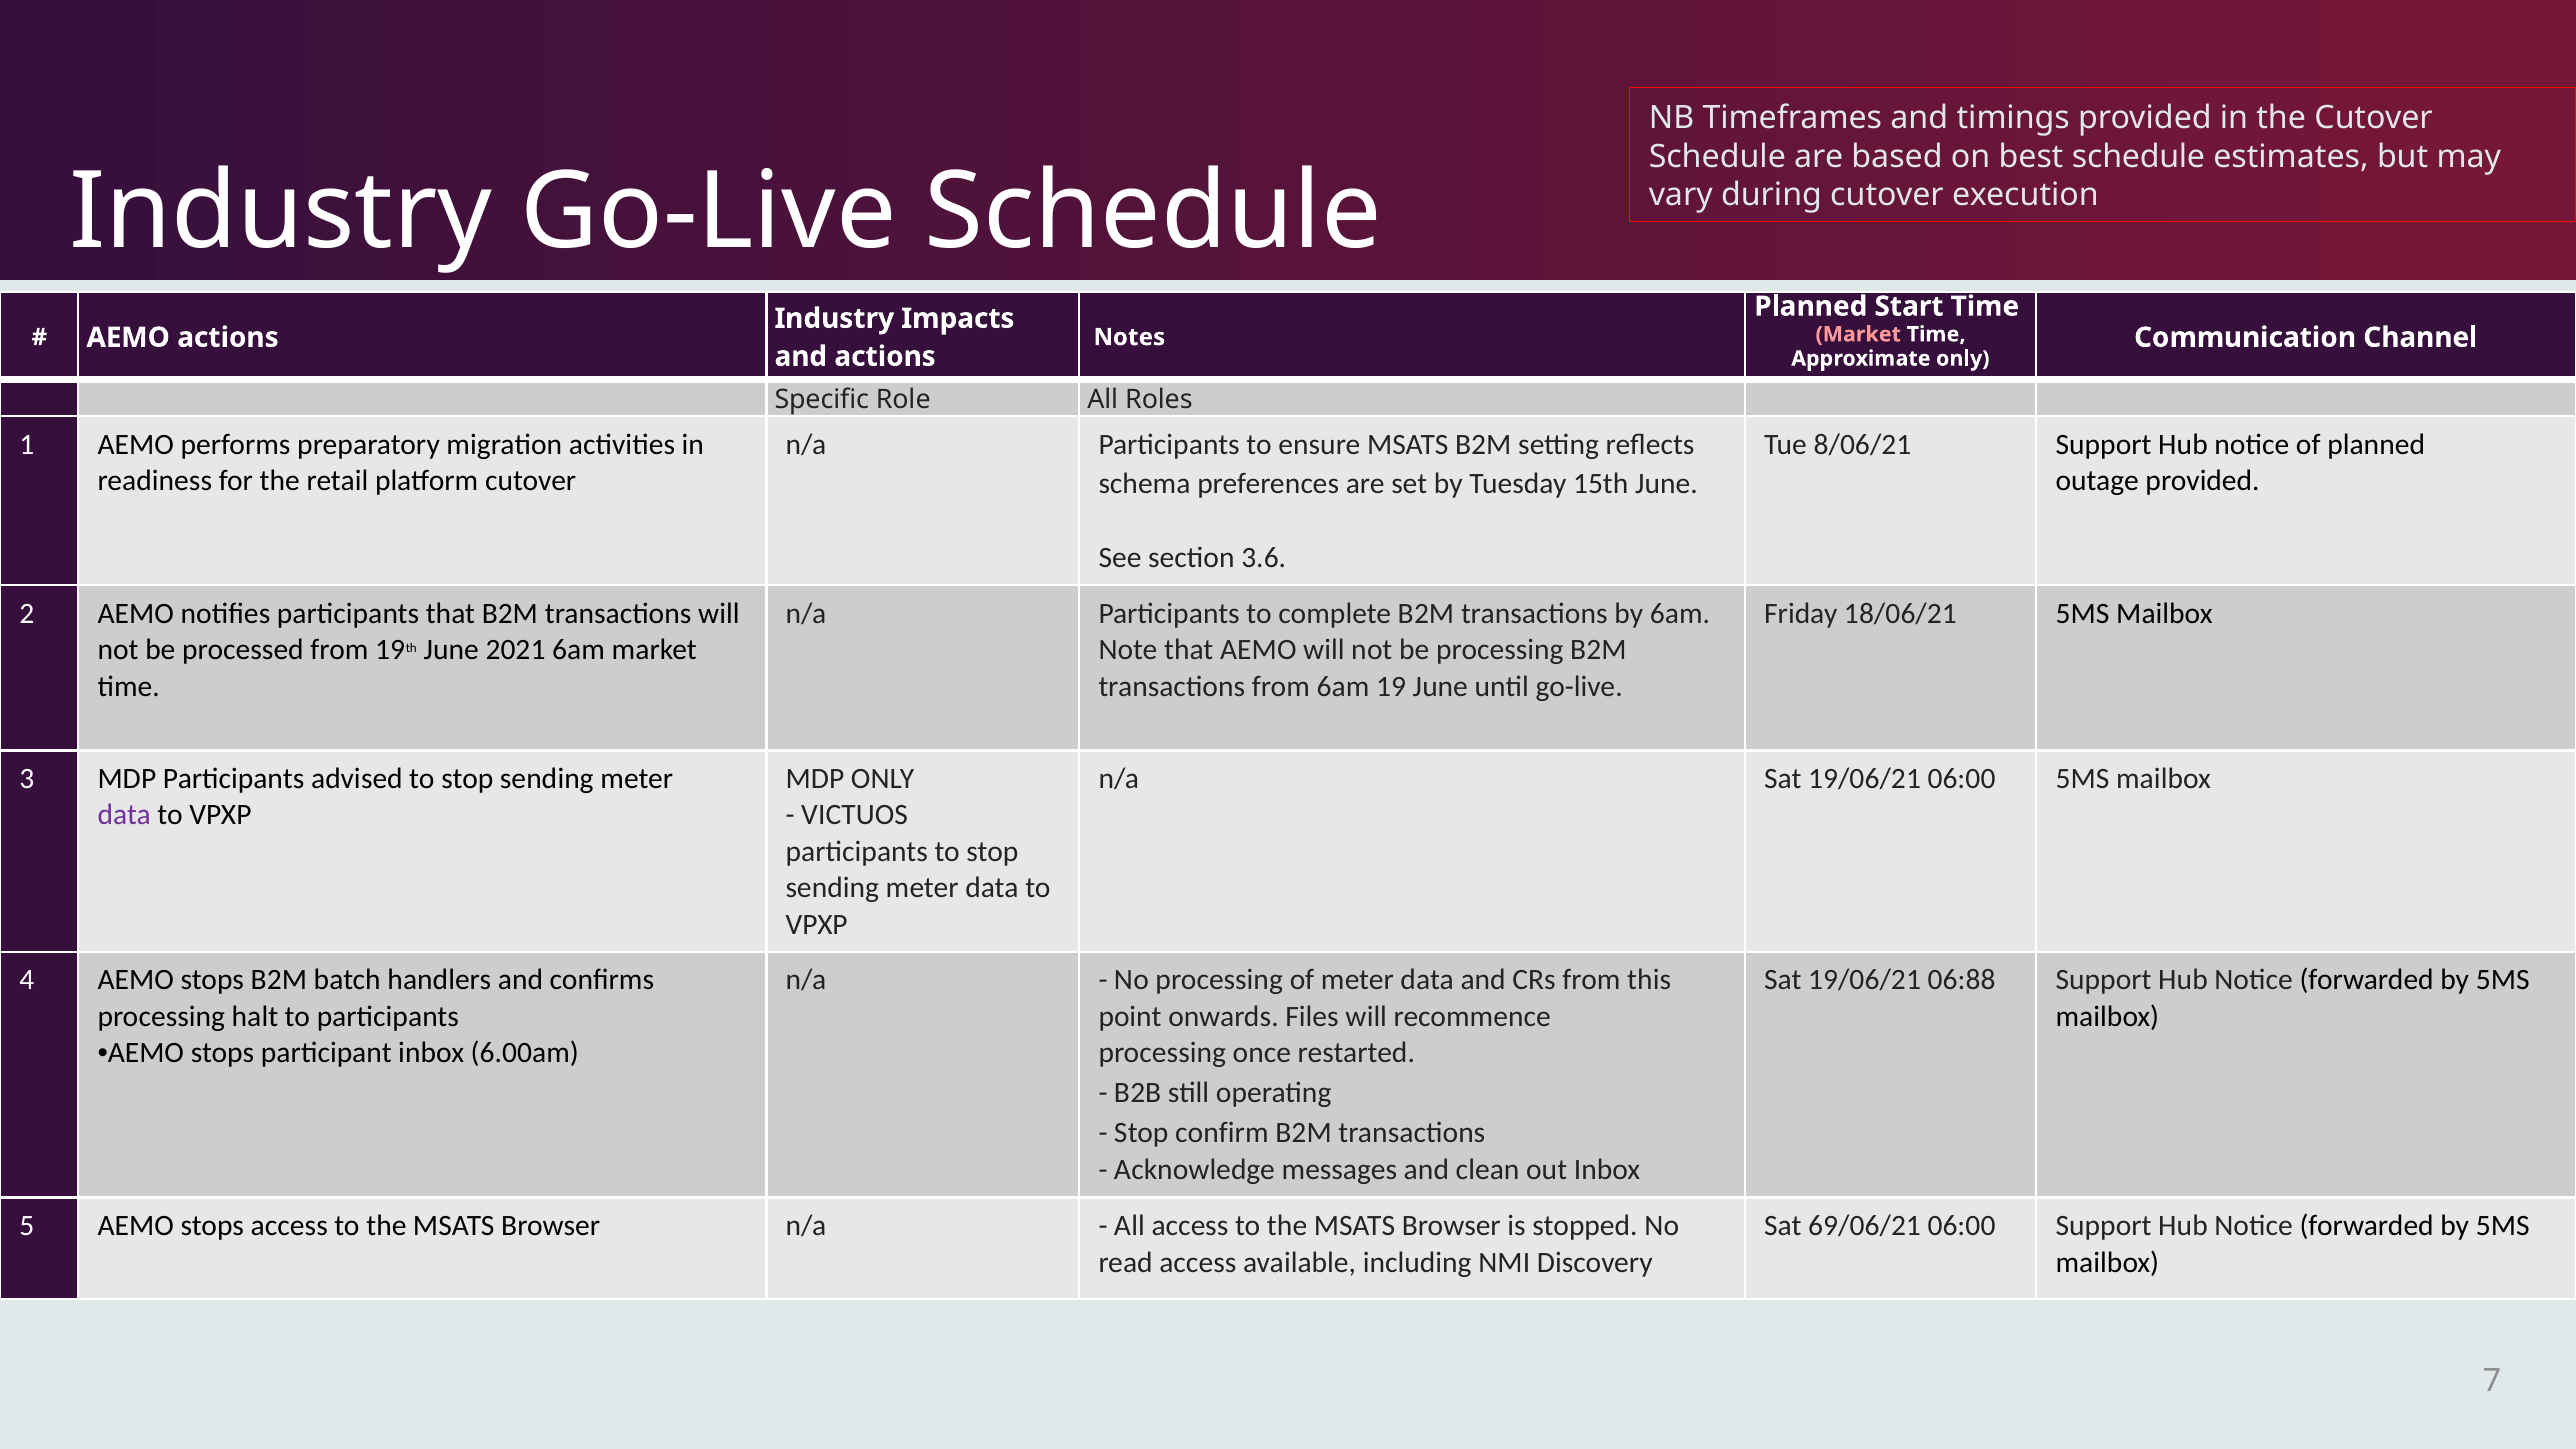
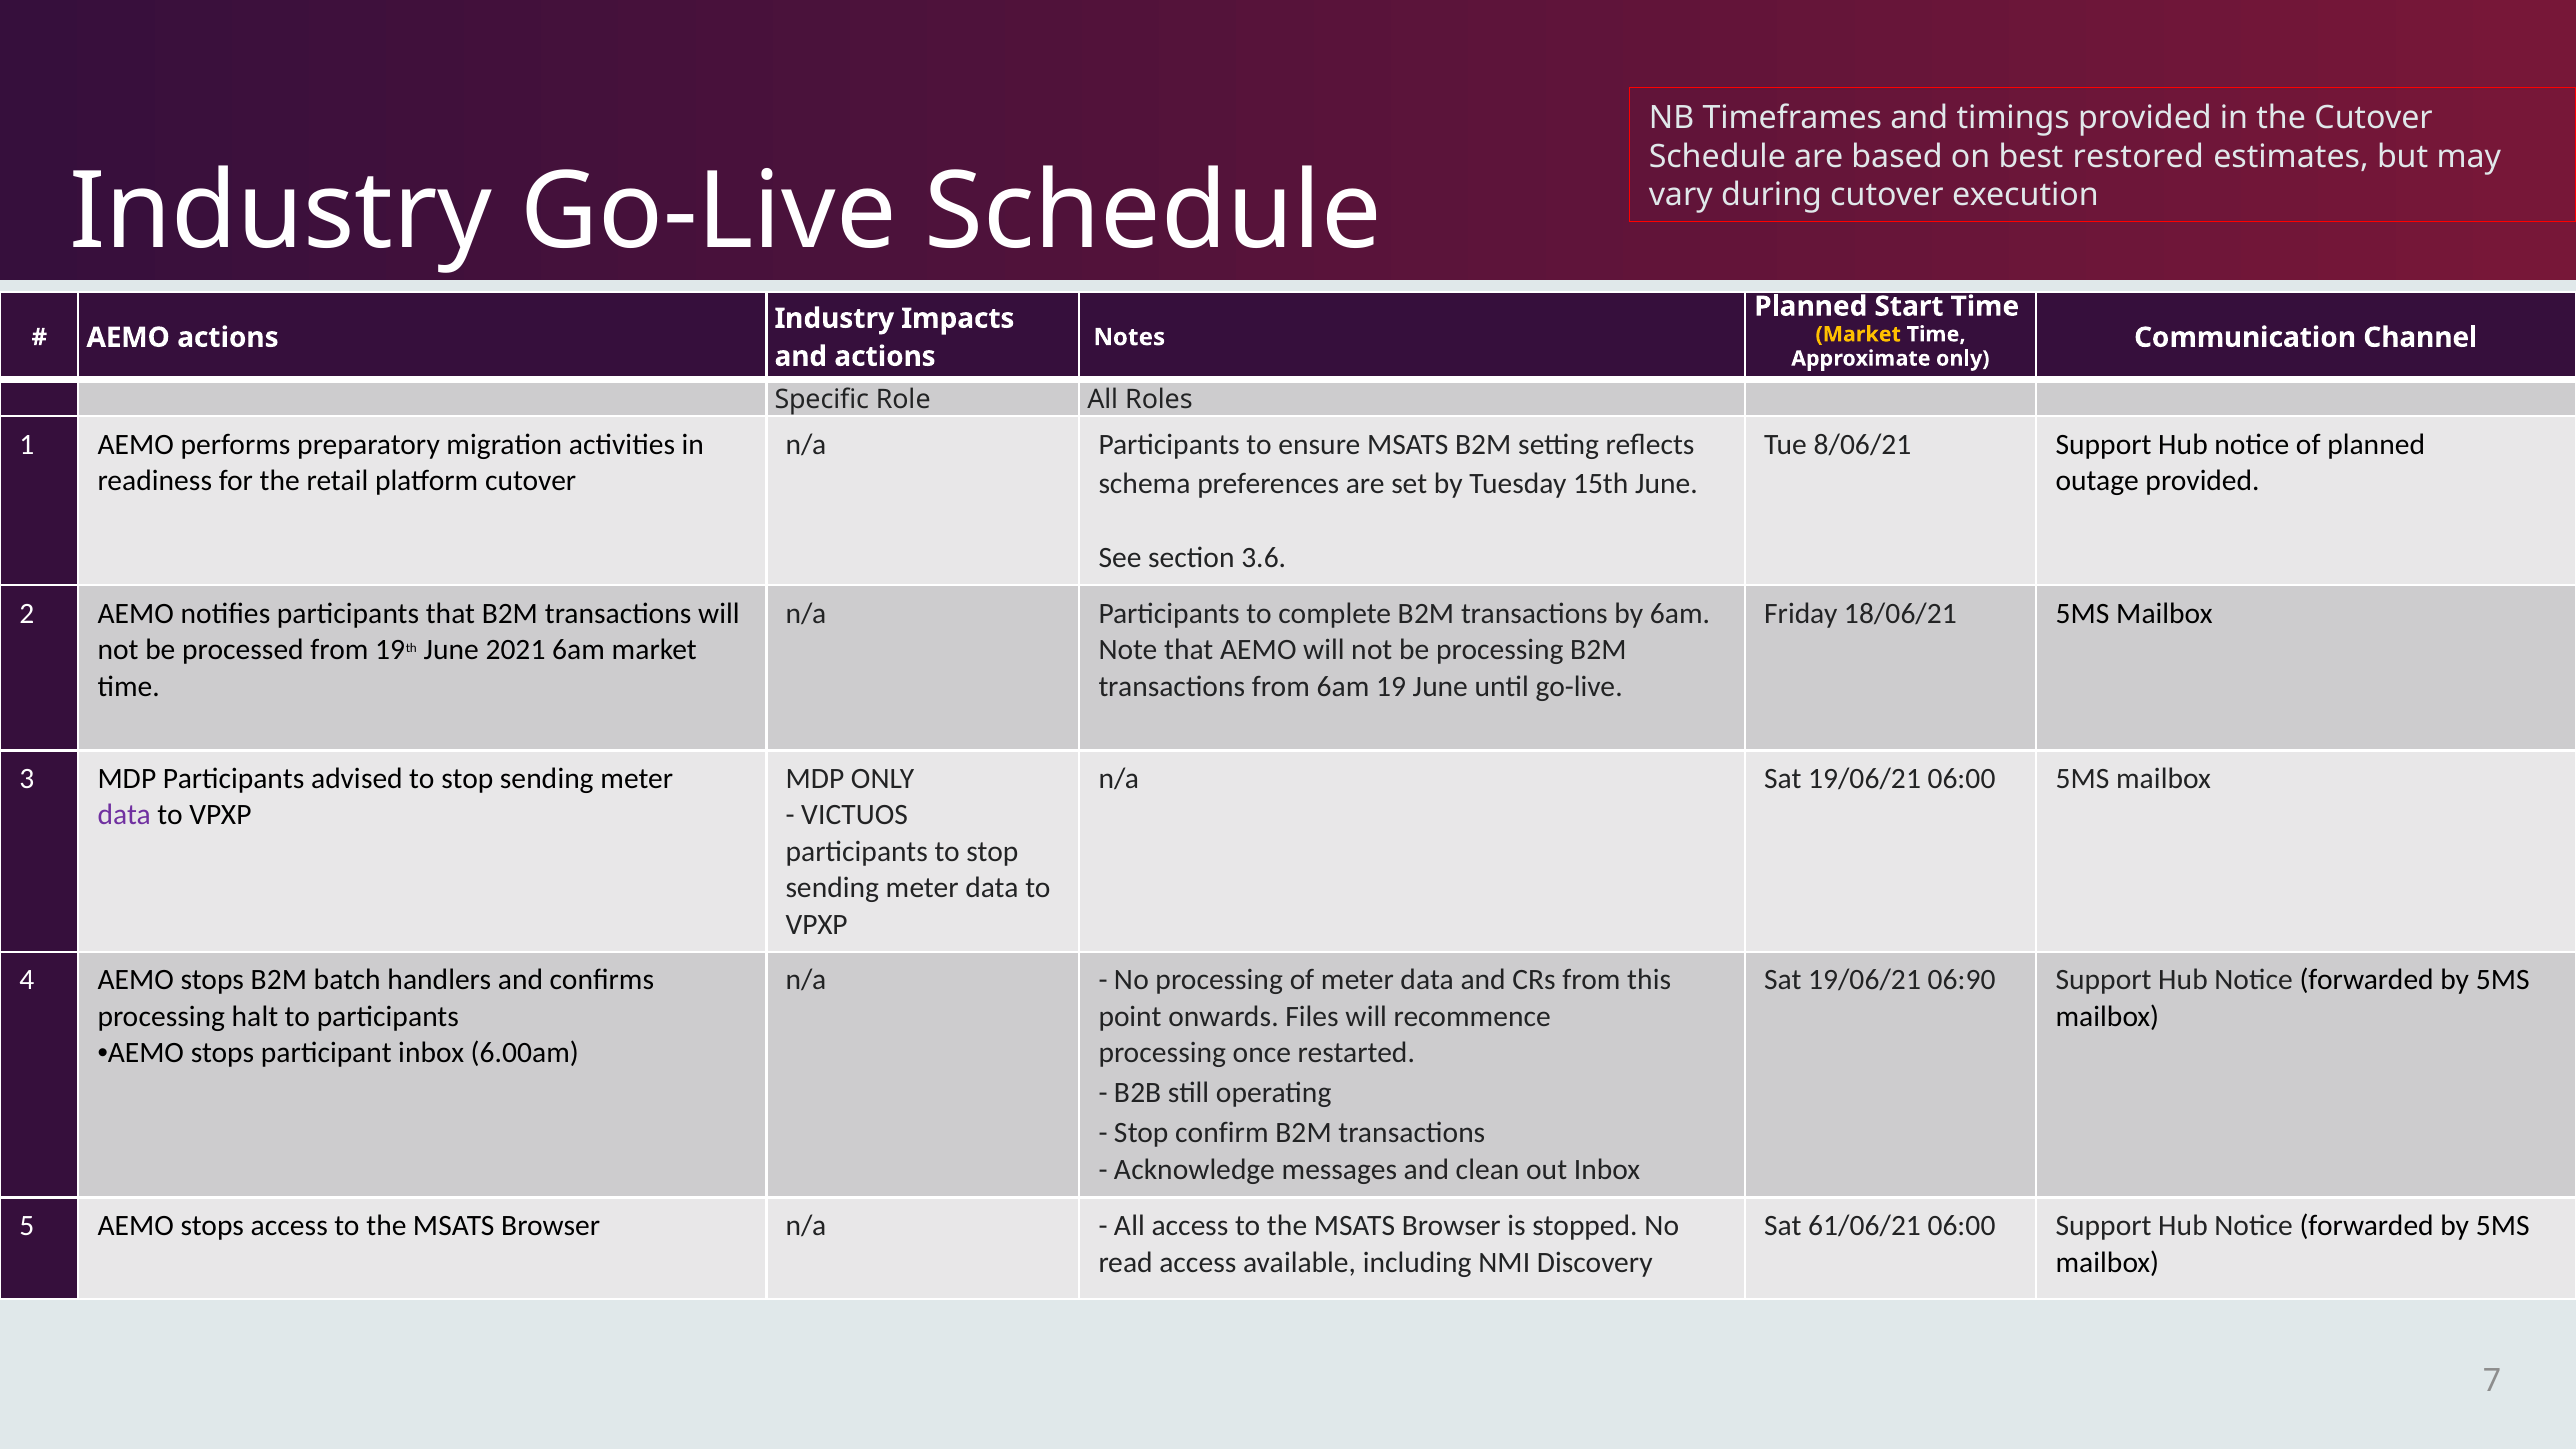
best schedule: schedule -> restored
Market at (1858, 334) colour: pink -> yellow
06:88: 06:88 -> 06:90
69/06/21: 69/06/21 -> 61/06/21
